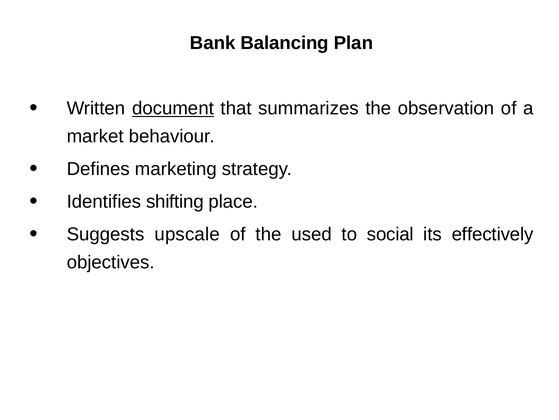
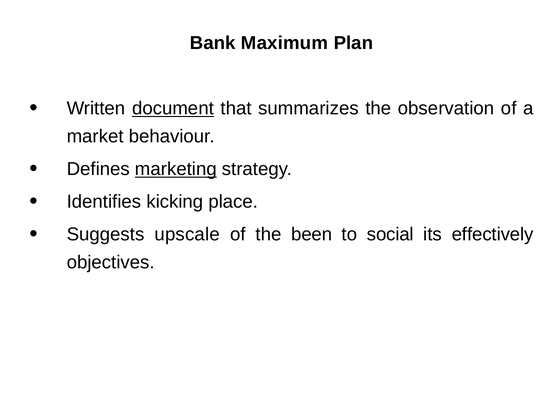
Balancing: Balancing -> Maximum
marketing underline: none -> present
shifting: shifting -> kicking
used: used -> been
